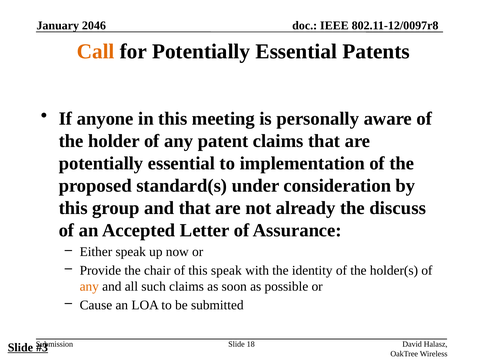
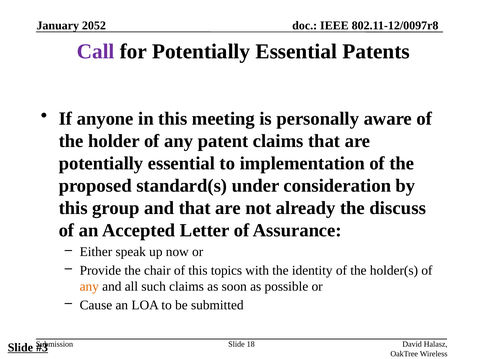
2046: 2046 -> 2052
Call colour: orange -> purple
this speak: speak -> topics
